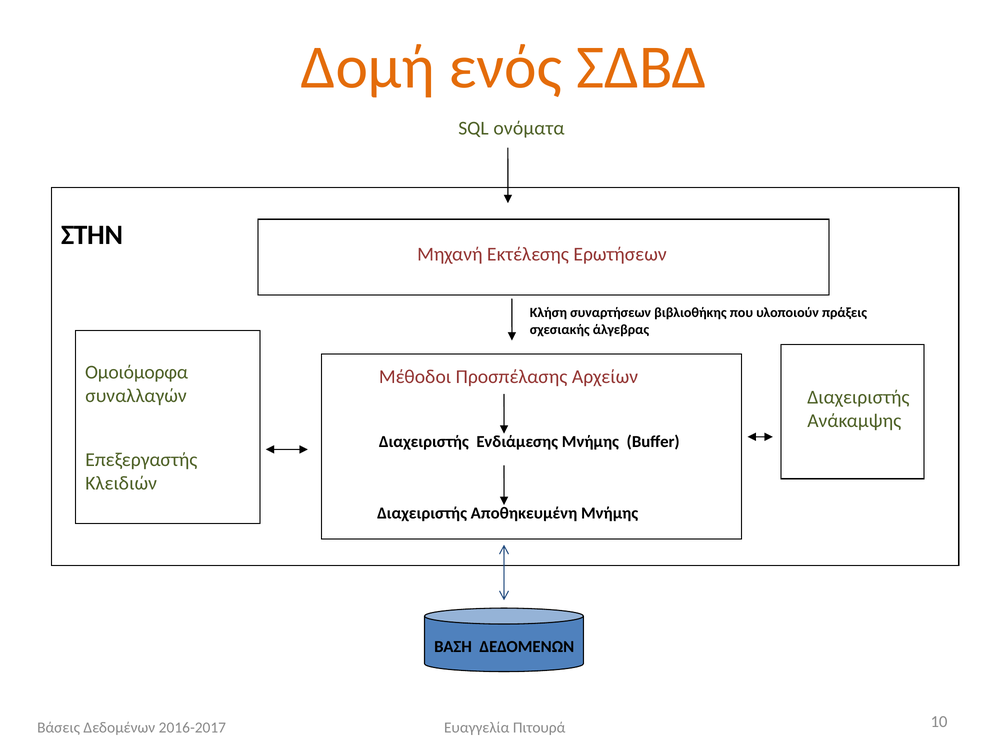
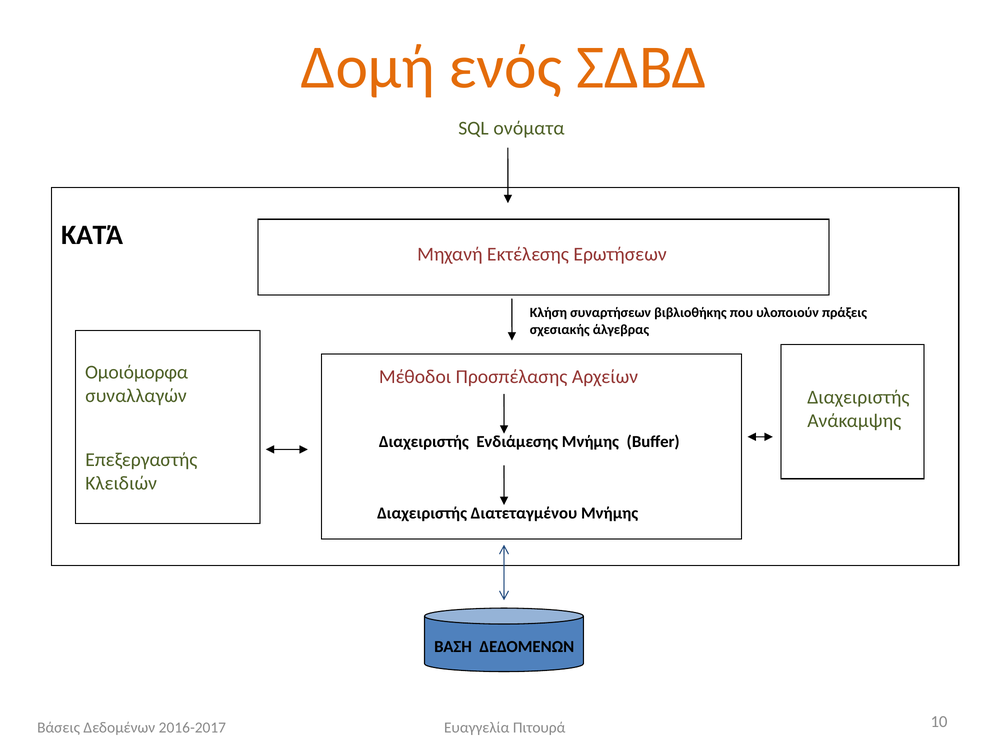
ΣΤΗΝ: ΣΤΗΝ -> ΚΑΤΆ
Αποθηκευμένη: Αποθηκευμένη -> Διατεταγμένου
